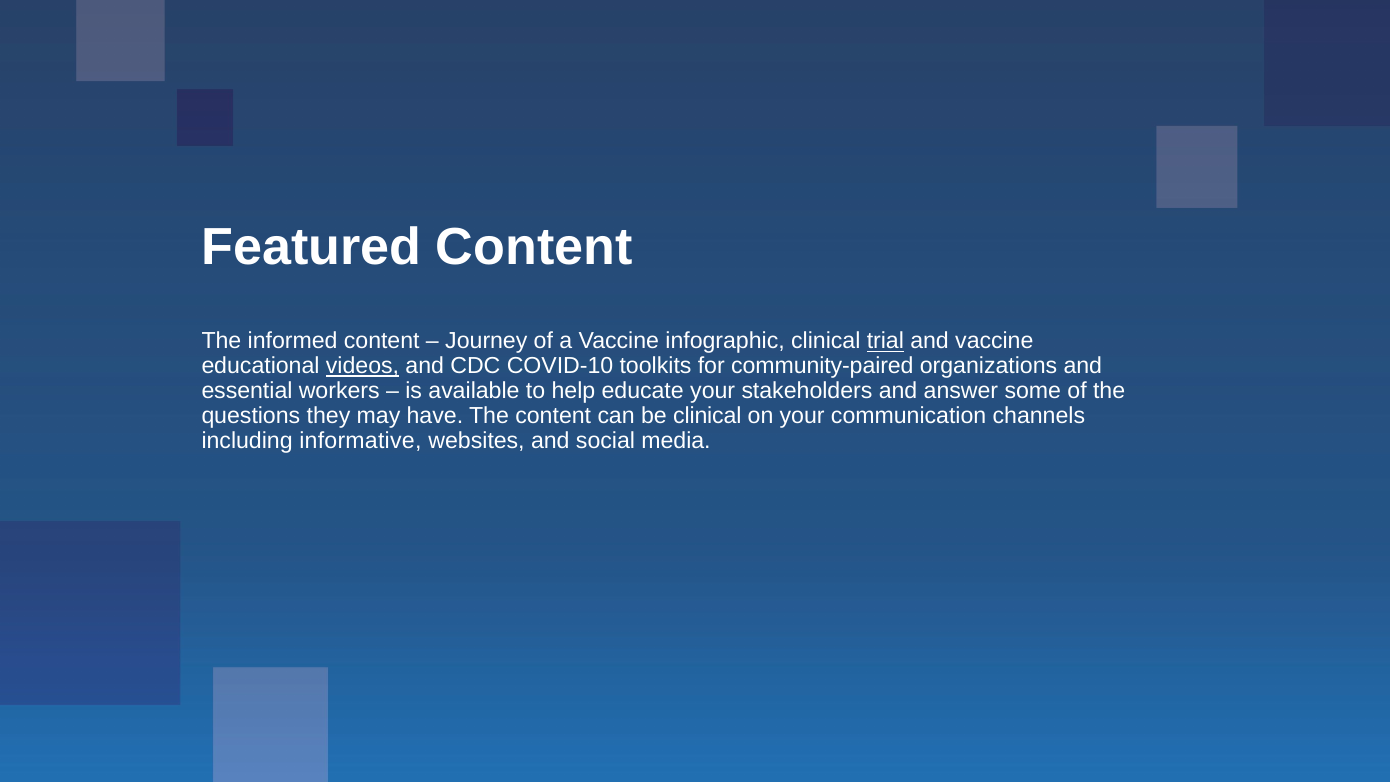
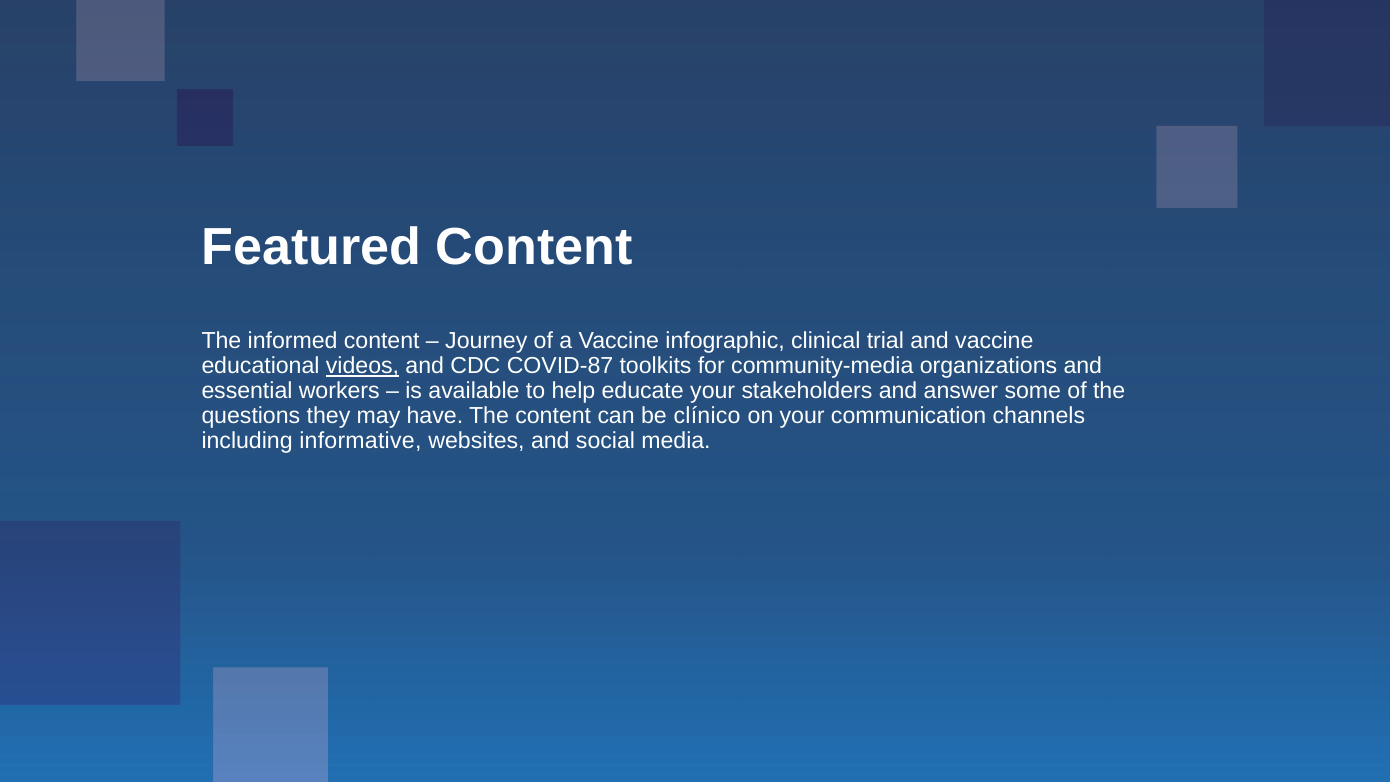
trial underline: present -> none
COVID-10: COVID-10 -> COVID-87
community-paired: community-paired -> community-media
be clinical: clinical -> clínico
